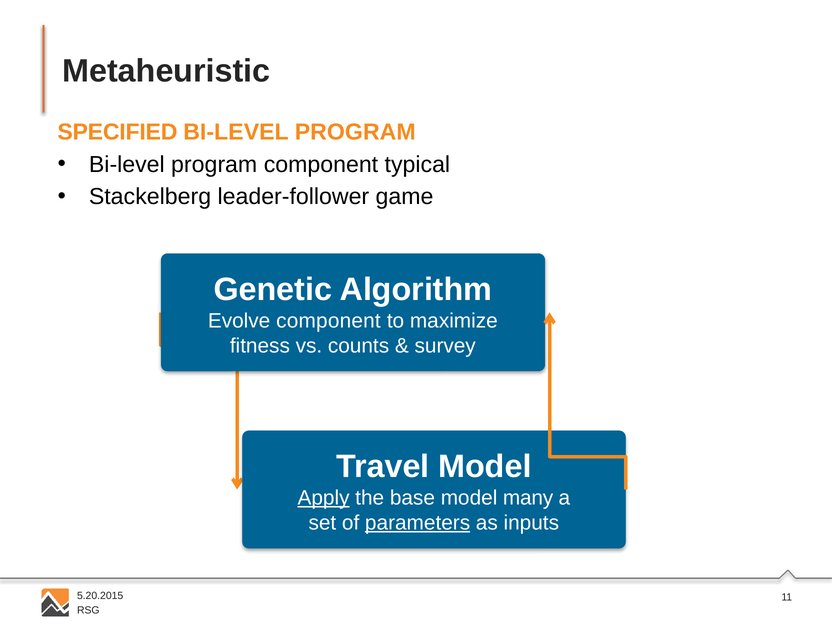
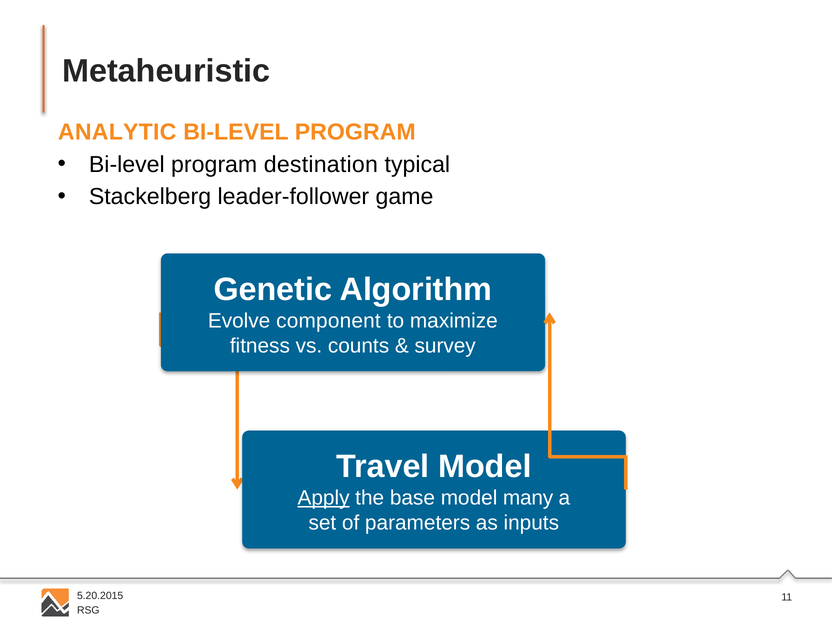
SPECIFIED: SPECIFIED -> ANALYTIC
program component: component -> destination
parameters underline: present -> none
